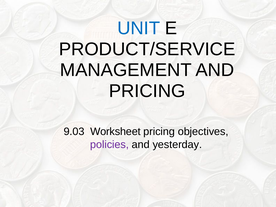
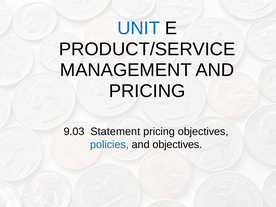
Worksheet: Worksheet -> Statement
policies colour: purple -> blue
and yesterday: yesterday -> objectives
